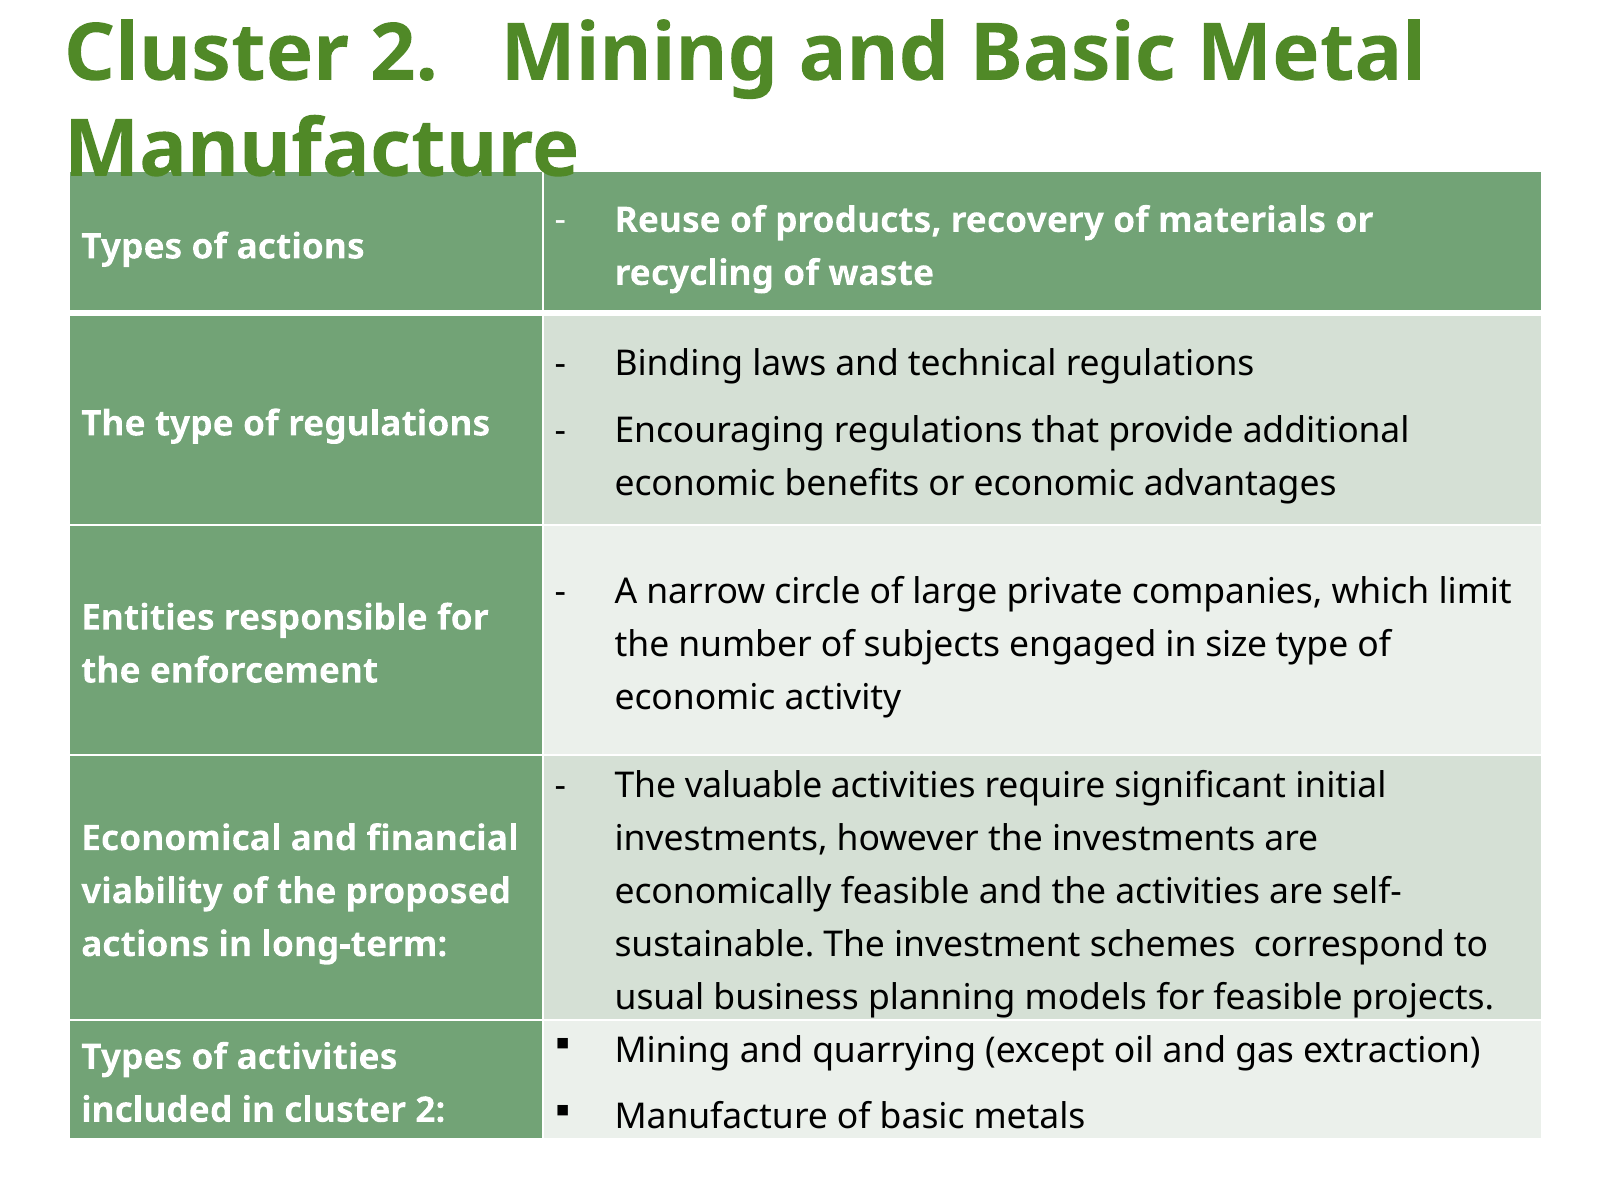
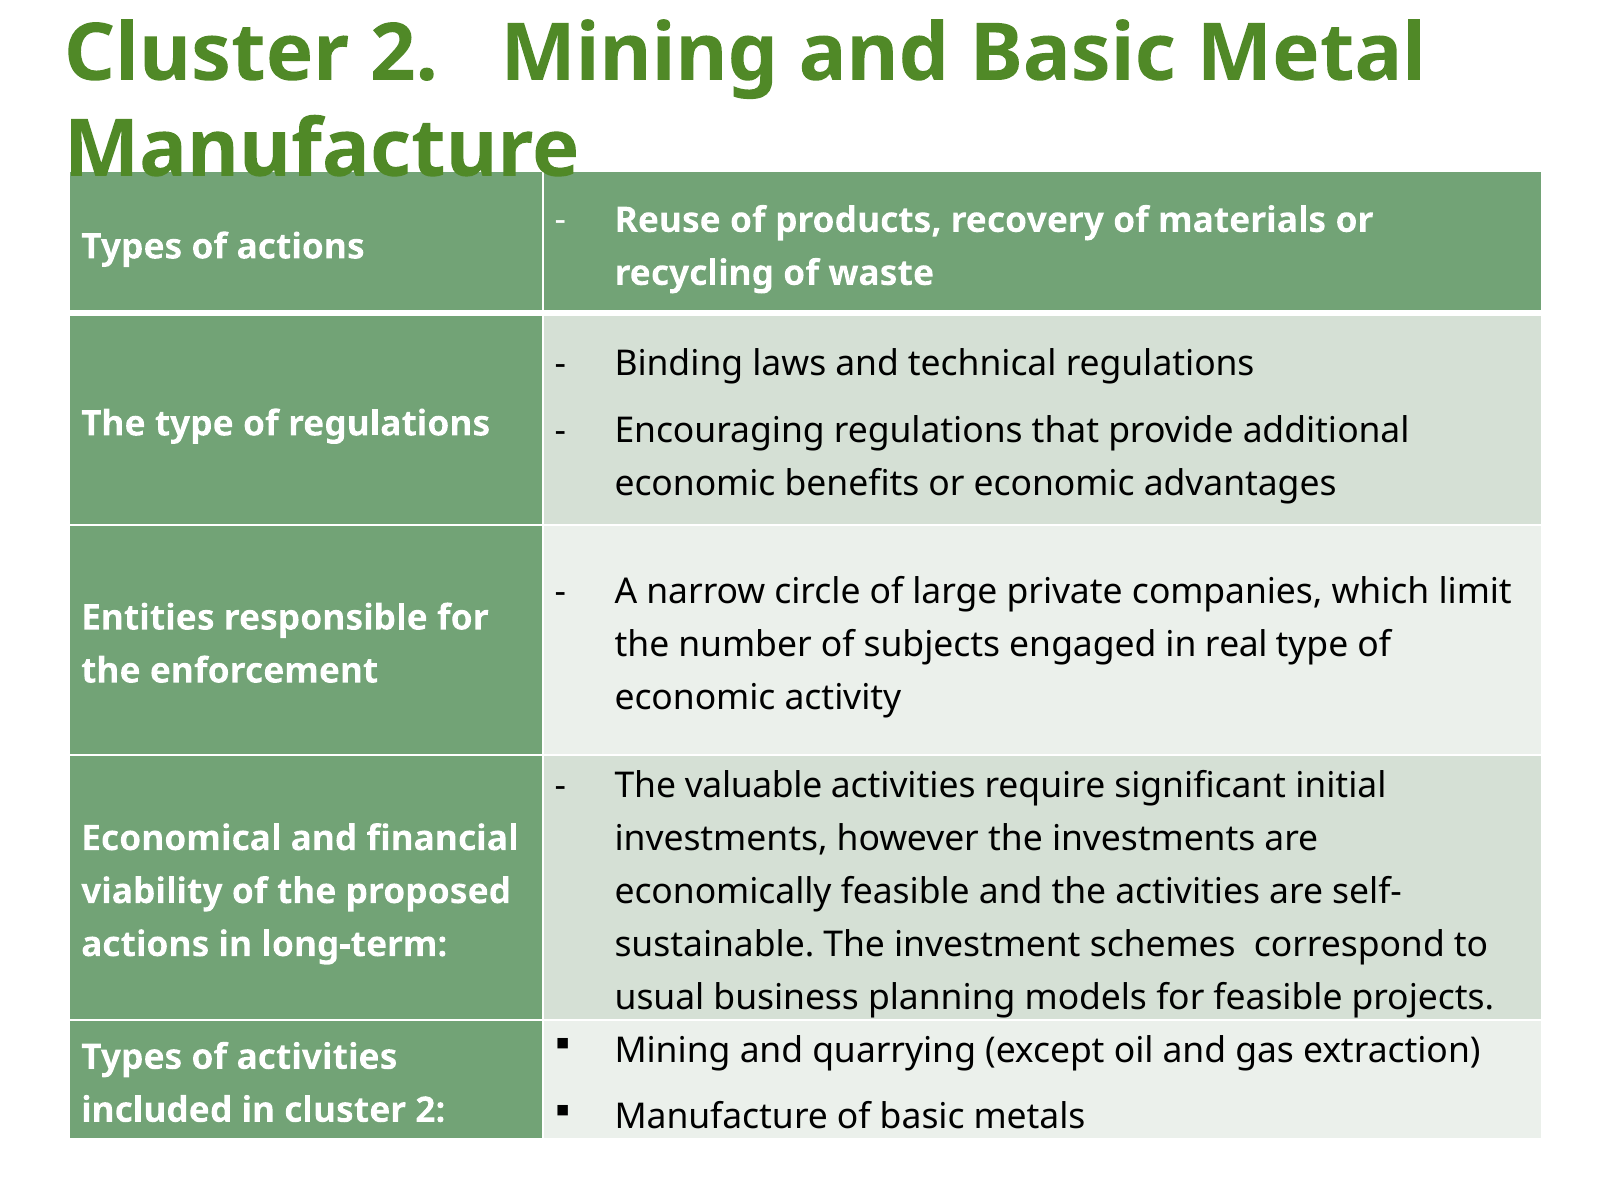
size: size -> real
